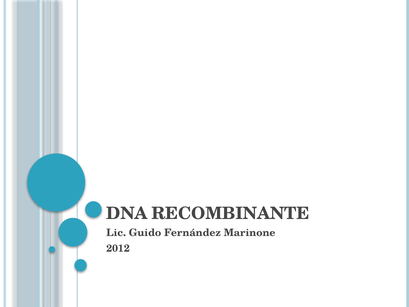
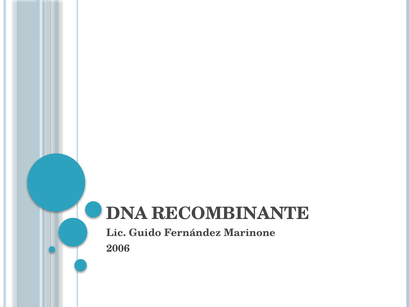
2012: 2012 -> 2006
